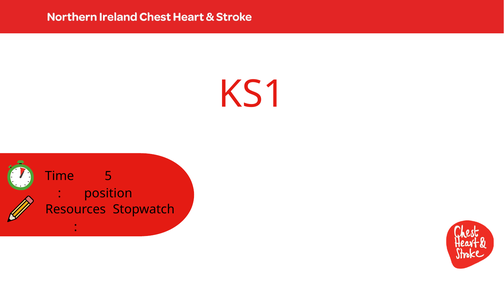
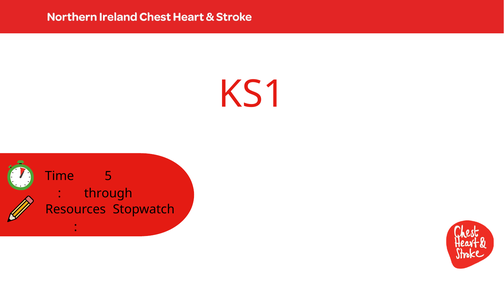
position: position -> through
